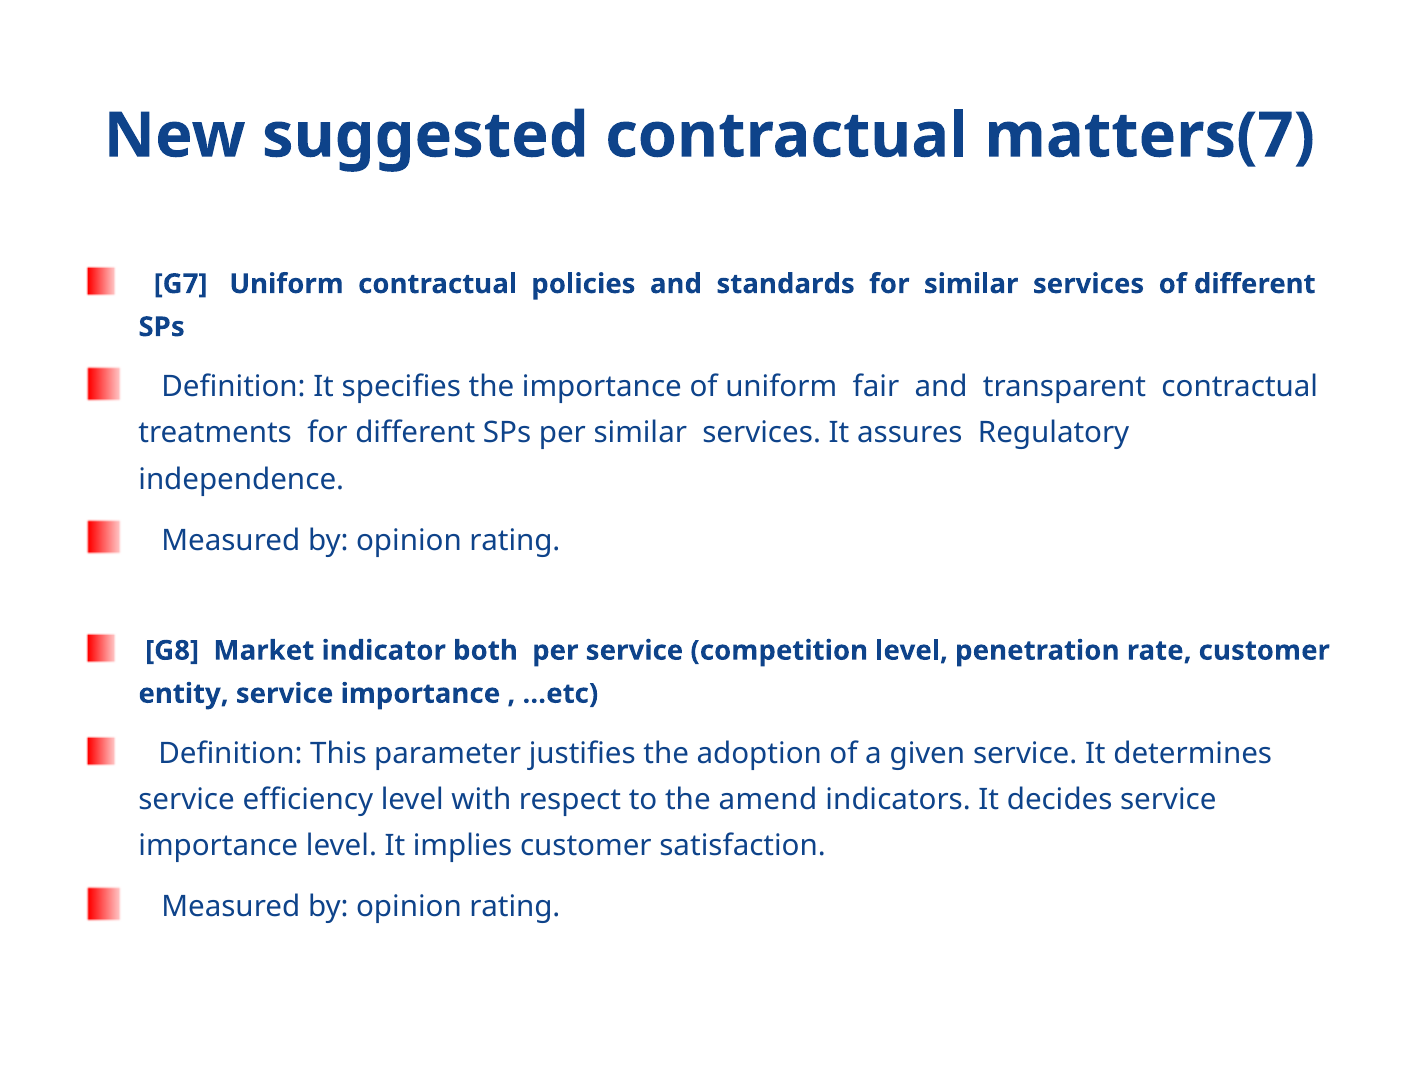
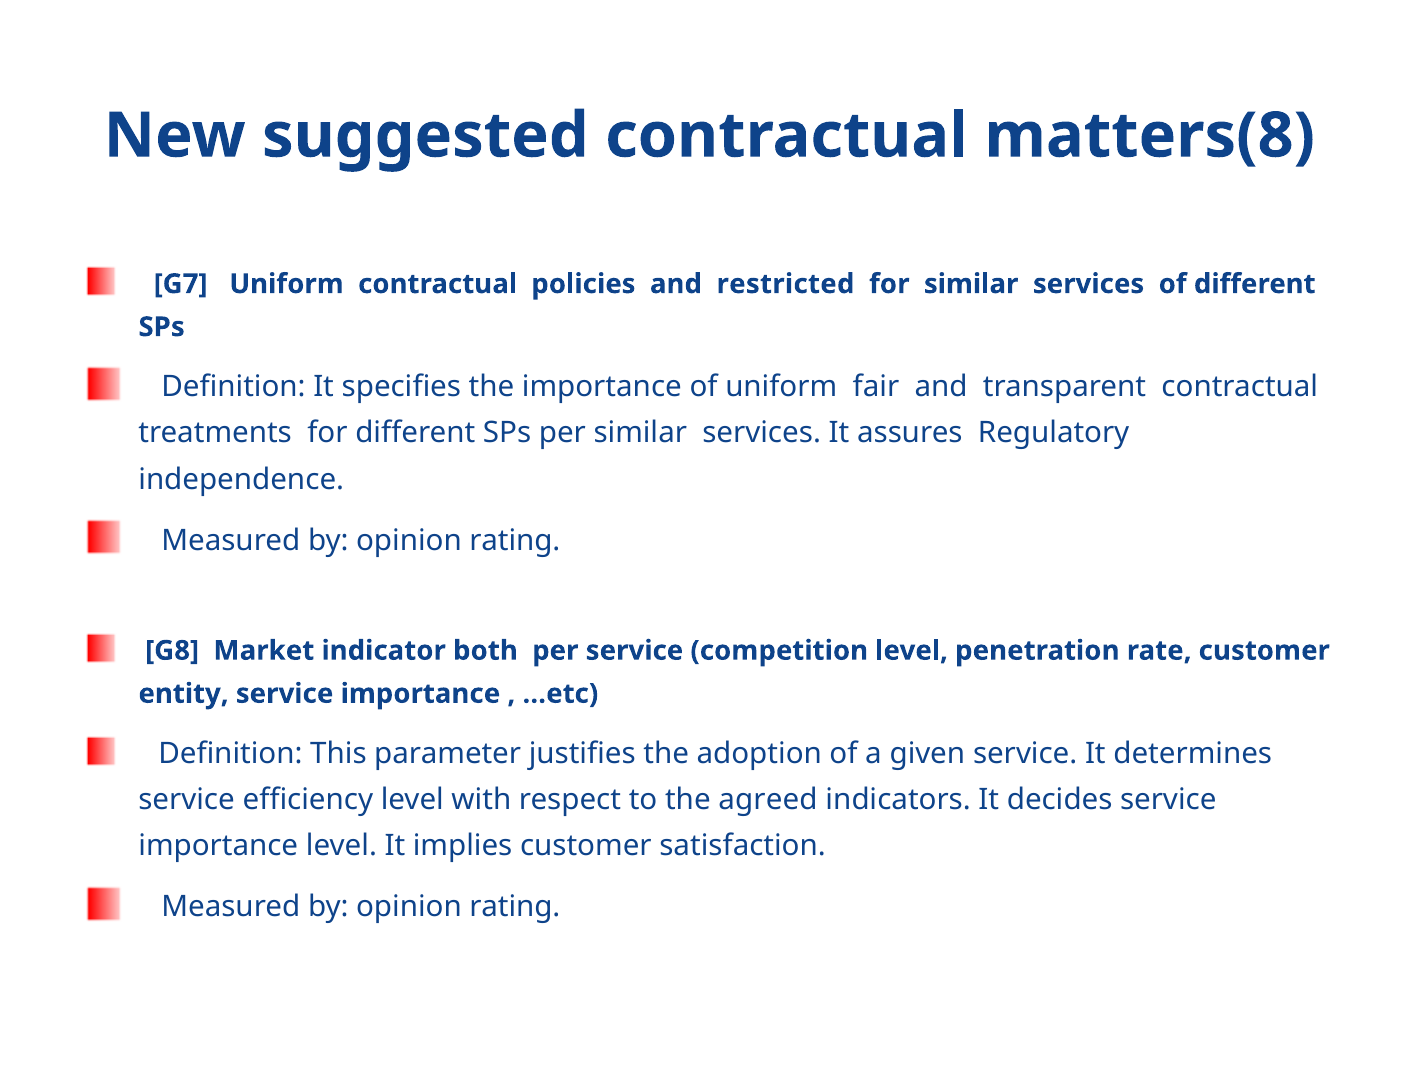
matters(7: matters(7 -> matters(8
standards: standards -> restricted
amend: amend -> agreed
